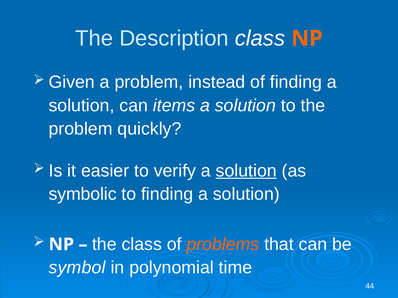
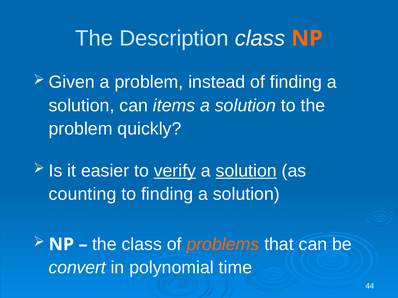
verify underline: none -> present
symbolic: symbolic -> counting
symbol: symbol -> convert
